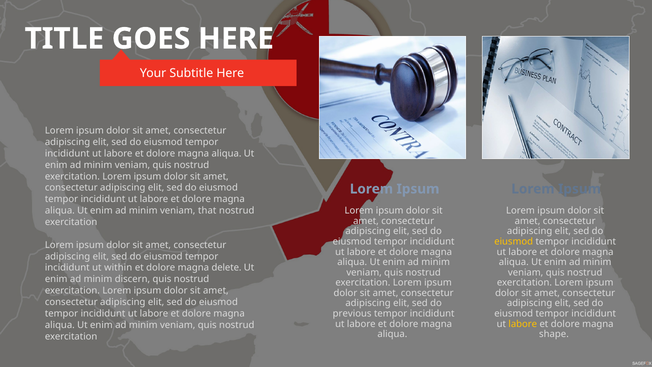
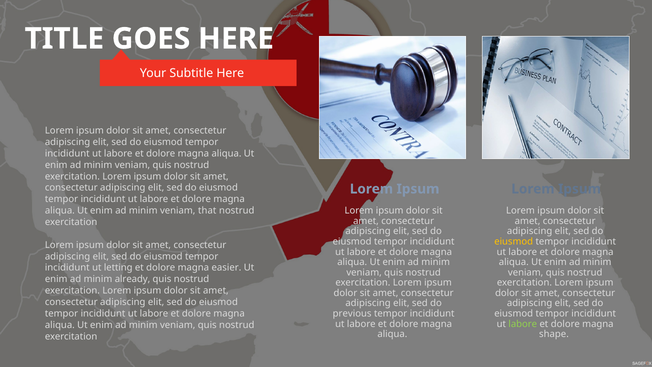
within: within -> letting
delete: delete -> easier
discern: discern -> already
labore at (523, 324) colour: yellow -> light green
